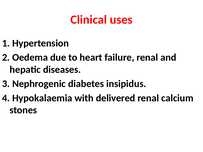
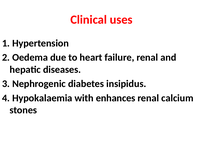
delivered: delivered -> enhances
